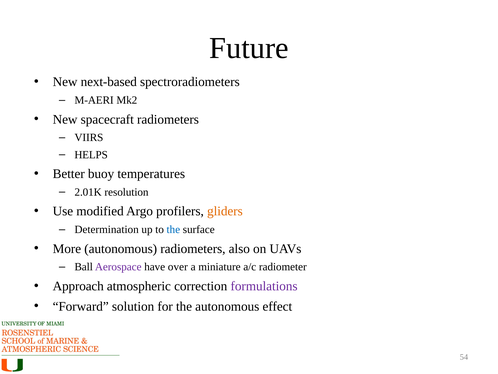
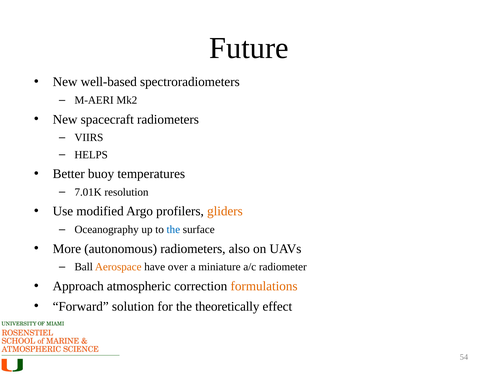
next-based: next-based -> well-based
2.01K: 2.01K -> 7.01K
Determination: Determination -> Oceanography
Aerospace colour: purple -> orange
formulations colour: purple -> orange
the autonomous: autonomous -> theoretically
